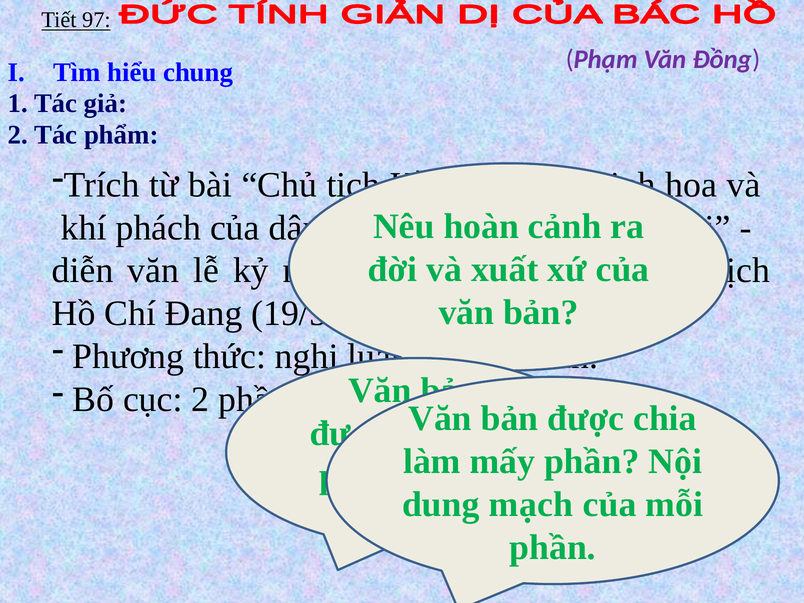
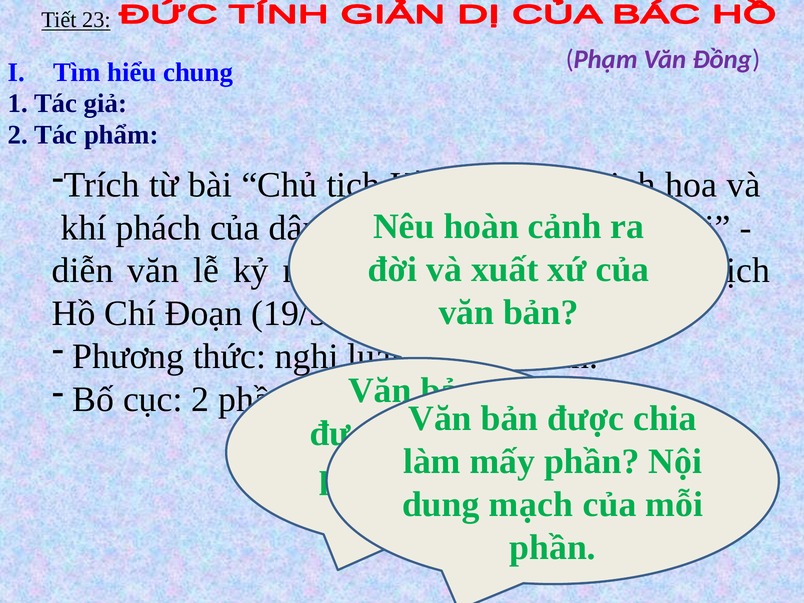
97: 97 -> 23
Đang: Đang -> Đoạn
